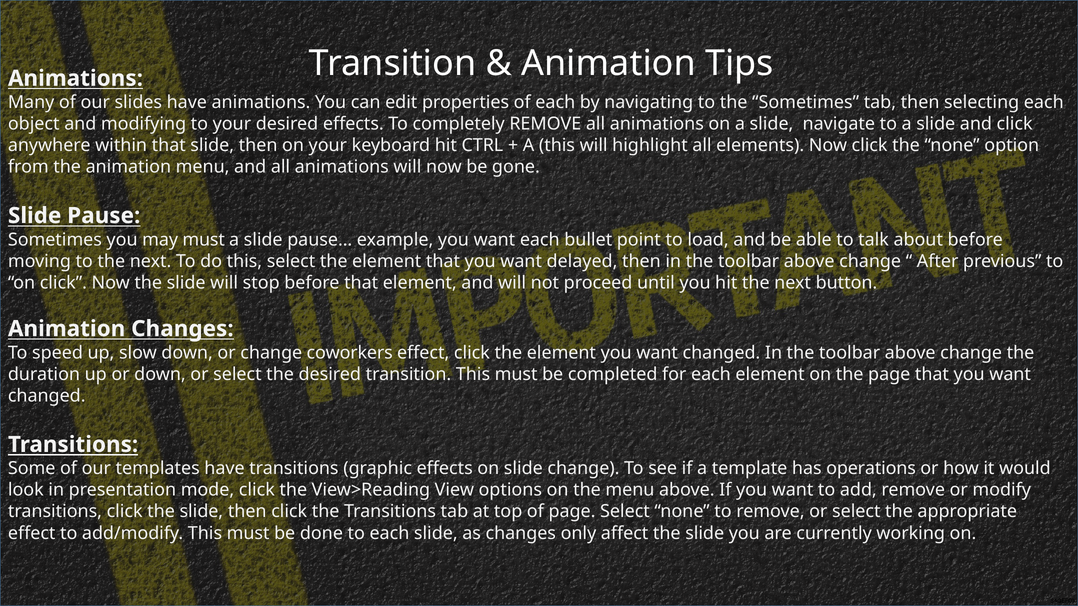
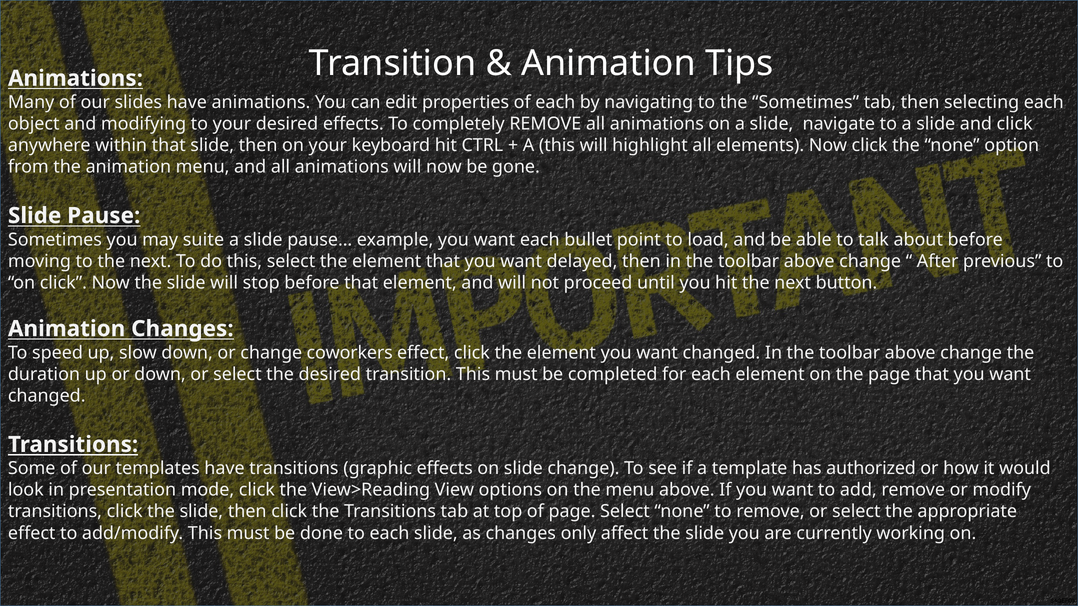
may must: must -> suite
operations: operations -> authorized
